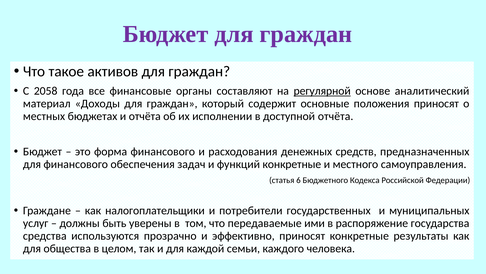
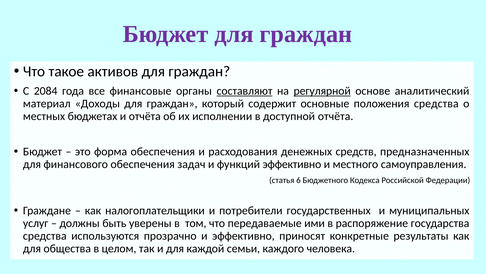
2058: 2058 -> 2084
составляют underline: none -> present
положения приносят: приносят -> средства
форма финансового: финансового -> обеспечения
функций конкретные: конкретные -> эффективно
